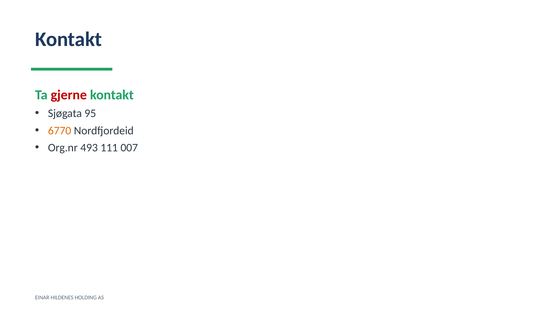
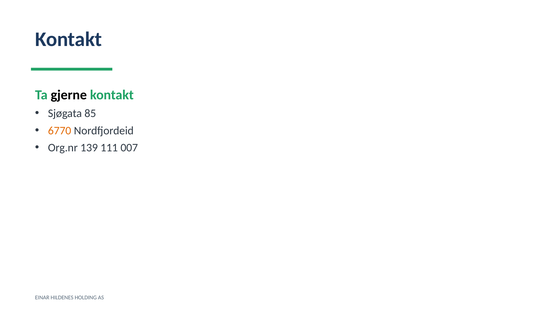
gjerne colour: red -> black
95: 95 -> 85
493: 493 -> 139
